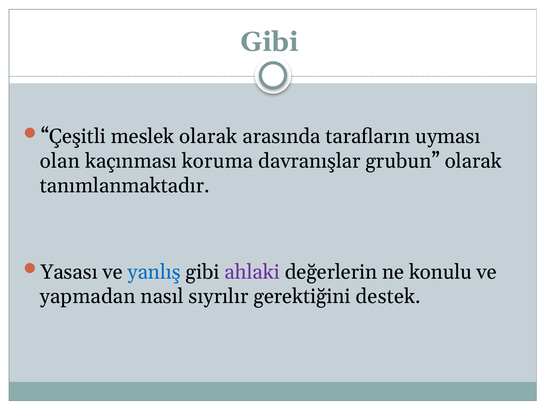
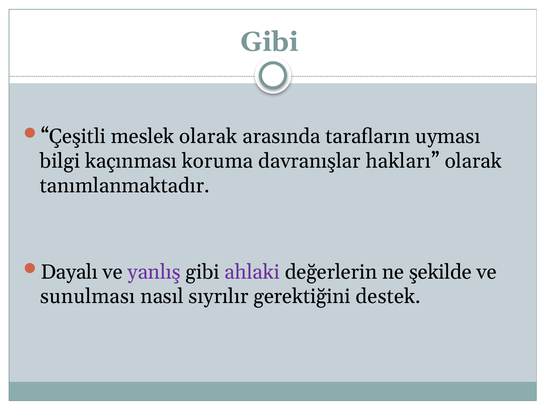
olan: olan -> bilgi
grubun: grubun -> hakları
Yasası: Yasası -> Dayalı
yanlış colour: blue -> purple
konulu: konulu -> şekilde
yapmadan: yapmadan -> sunulması
